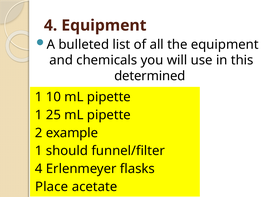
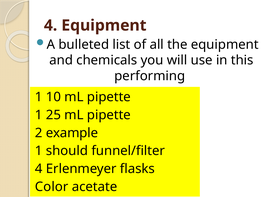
determined: determined -> performing
Place: Place -> Color
